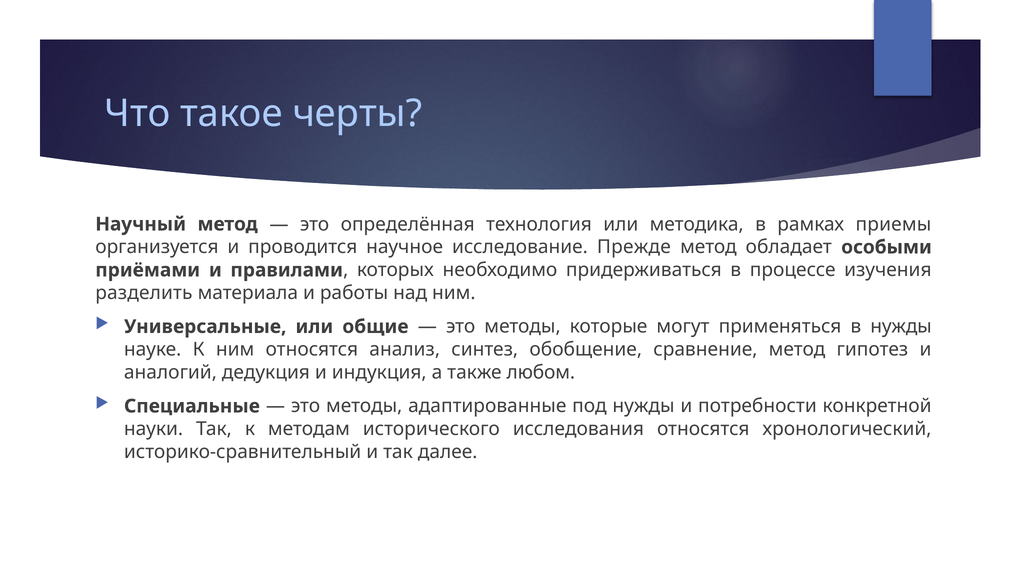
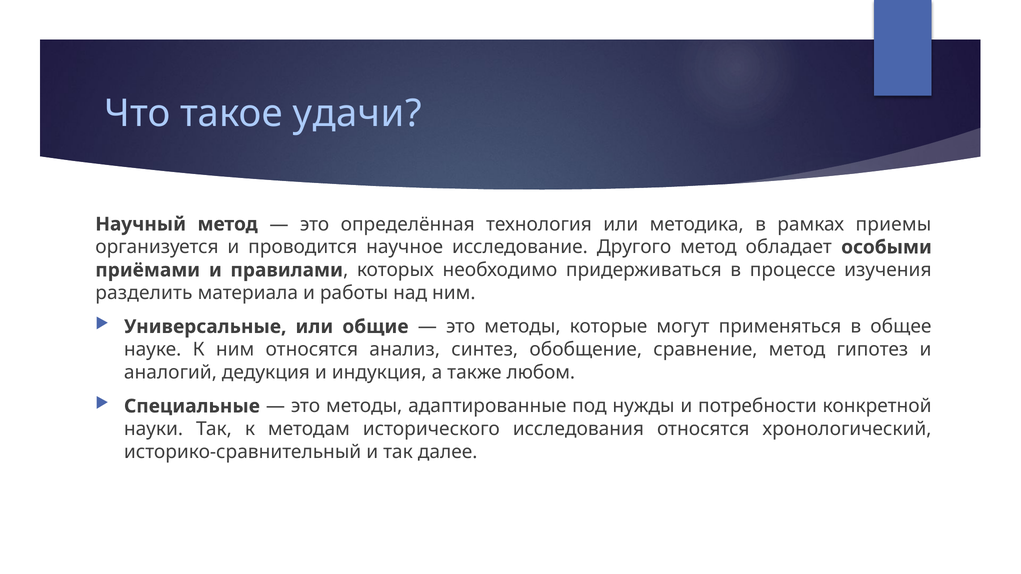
черты: черты -> удачи
Прежде: Прежде -> Другого
в нужды: нужды -> общее
